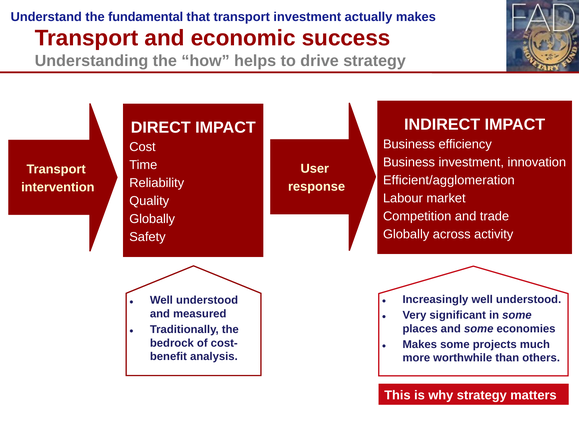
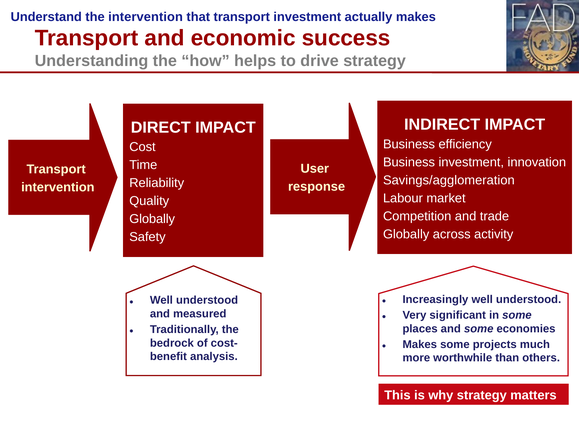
the fundamental: fundamental -> intervention
Efficient/agglomeration: Efficient/agglomeration -> Savings/agglomeration
